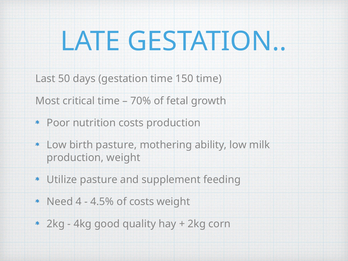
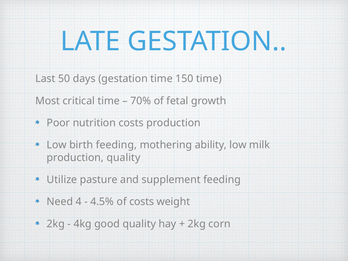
birth pasture: pasture -> feeding
production weight: weight -> quality
